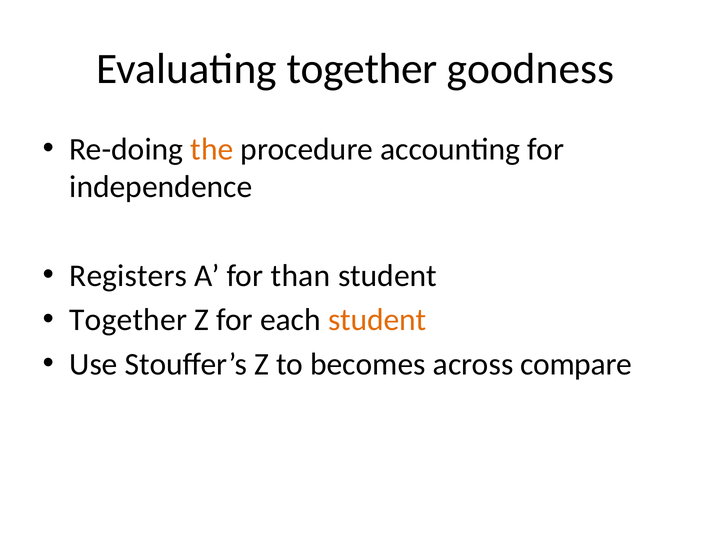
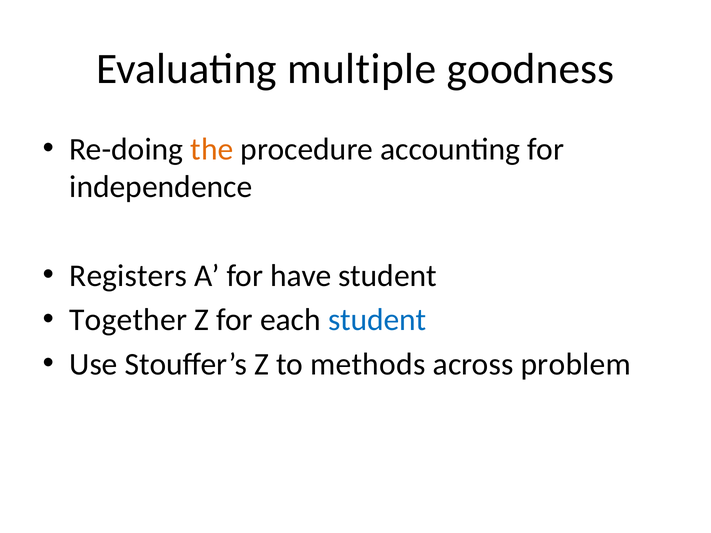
Evaluating together: together -> multiple
than: than -> have
student at (377, 320) colour: orange -> blue
becomes: becomes -> methods
compare: compare -> problem
